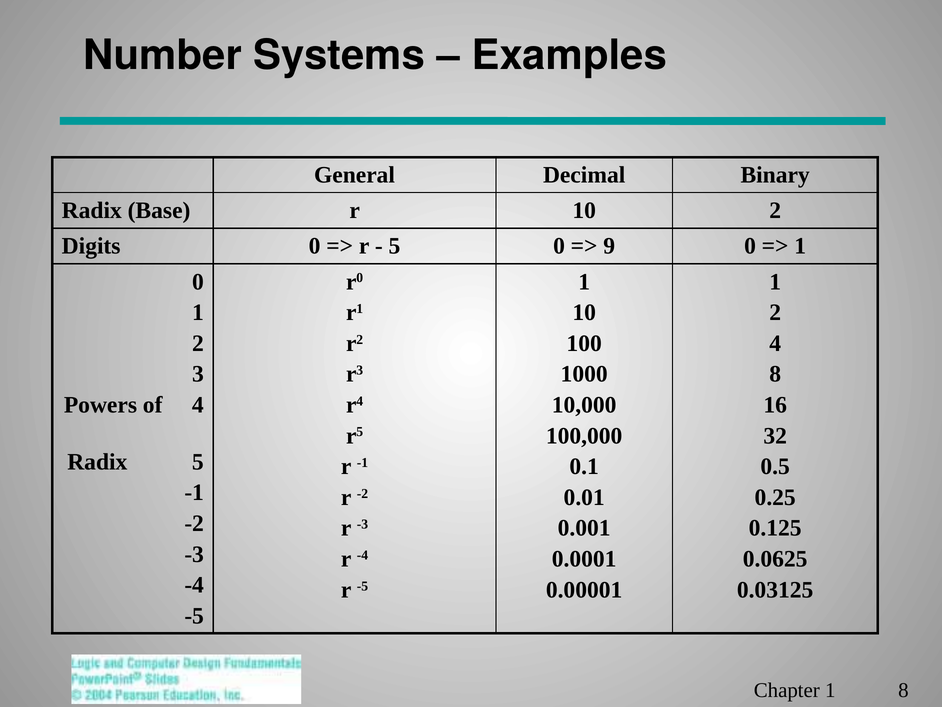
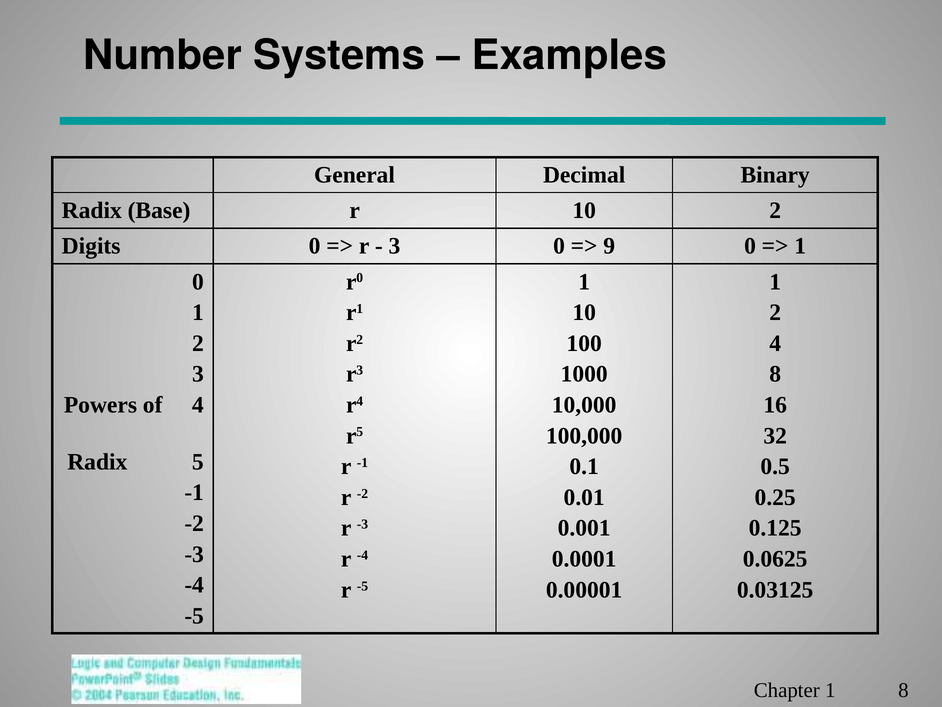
5 at (394, 246): 5 -> 3
